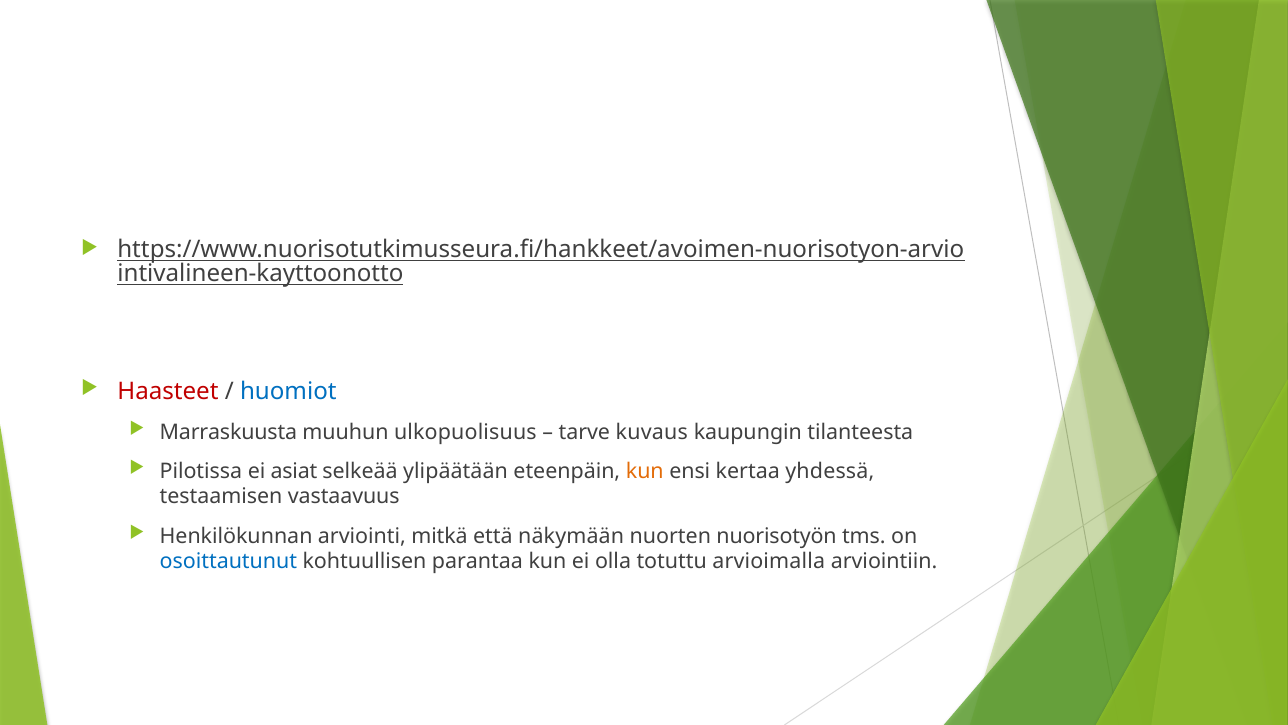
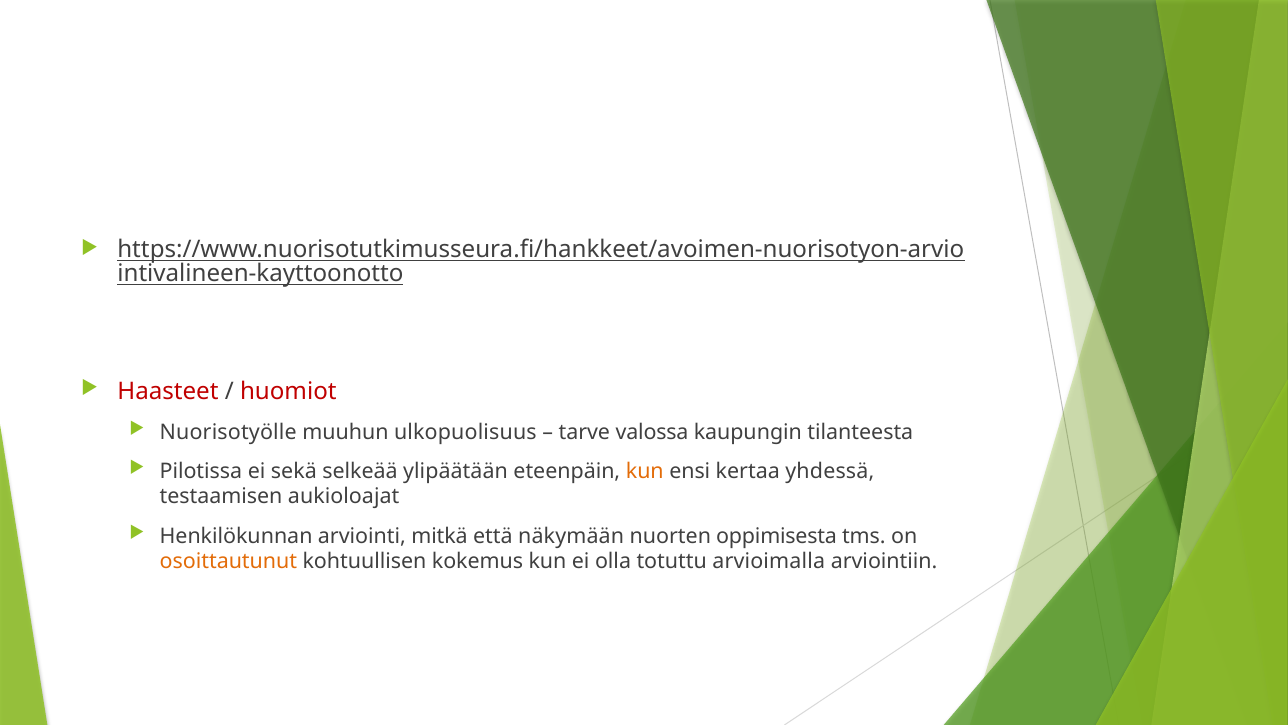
huomiot colour: blue -> red
Marraskuusta: Marraskuusta -> Nuorisotyölle
kuvaus: kuvaus -> valossa
asiat: asiat -> sekä
vastaavuus: vastaavuus -> aukioloajat
nuorisotyön: nuorisotyön -> oppimisesta
osoittautunut colour: blue -> orange
parantaa: parantaa -> kokemus
